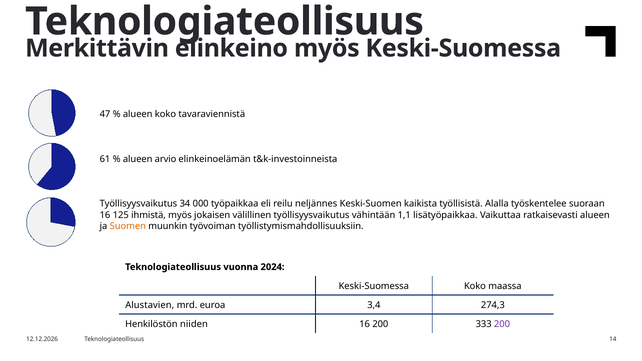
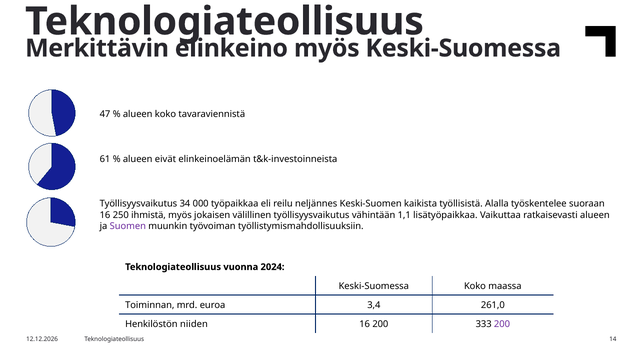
arvio: arvio -> eivät
125: 125 -> 250
Suomen colour: orange -> purple
Alustavien: Alustavien -> Toiminnan
274,3: 274,3 -> 261,0
